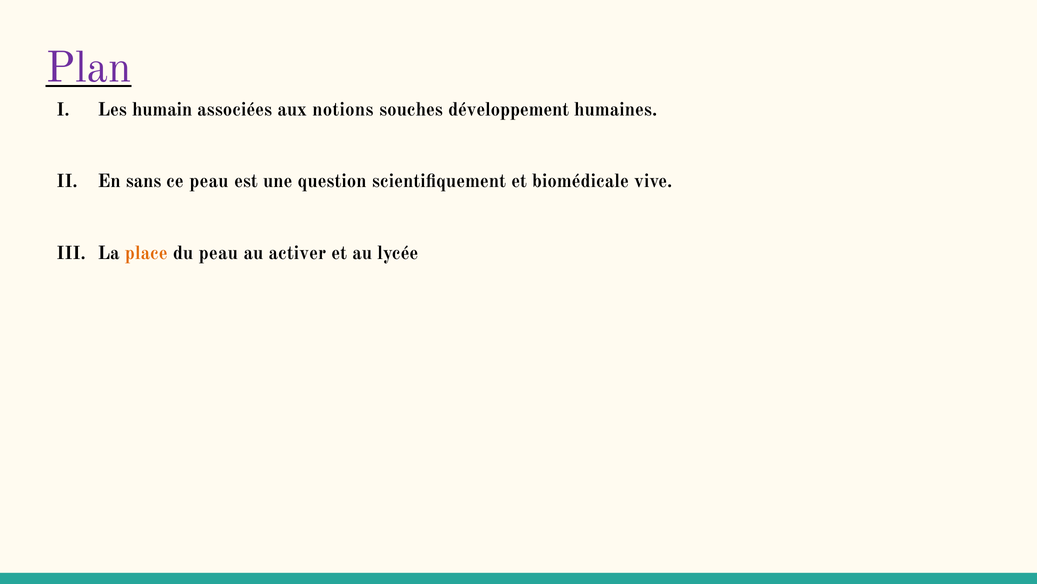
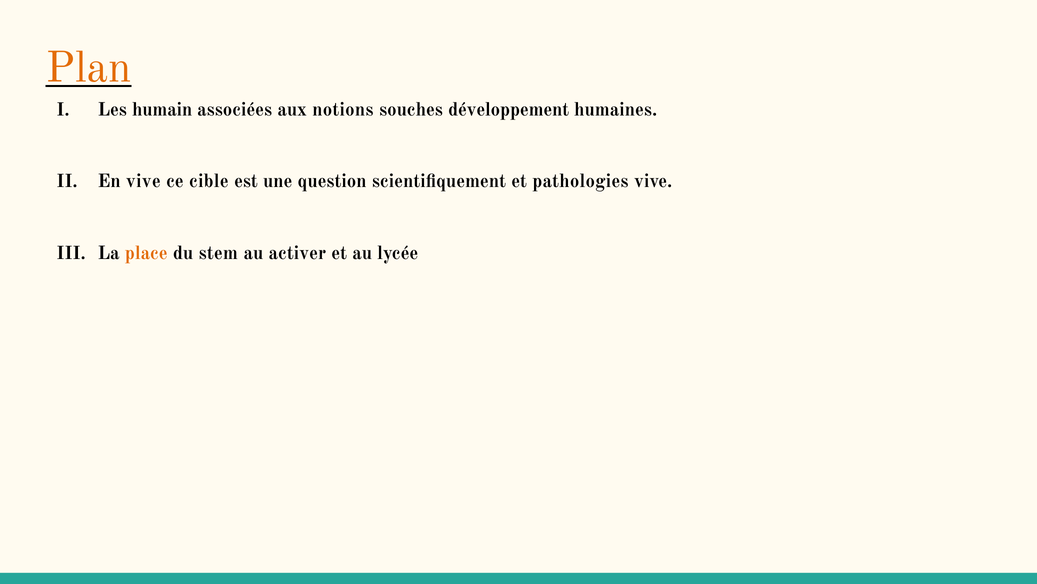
Plan colour: purple -> orange
En sans: sans -> vive
ce peau: peau -> cible
biomédicale: biomédicale -> pathologies
du peau: peau -> stem
